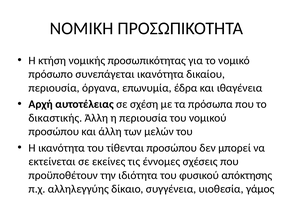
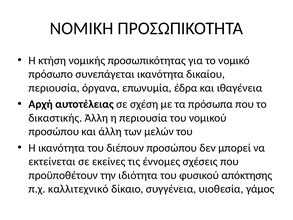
τίθενται: τίθενται -> διέπουν
αλληλεγγύης: αλληλεγγύης -> καλλιτεχνικό
